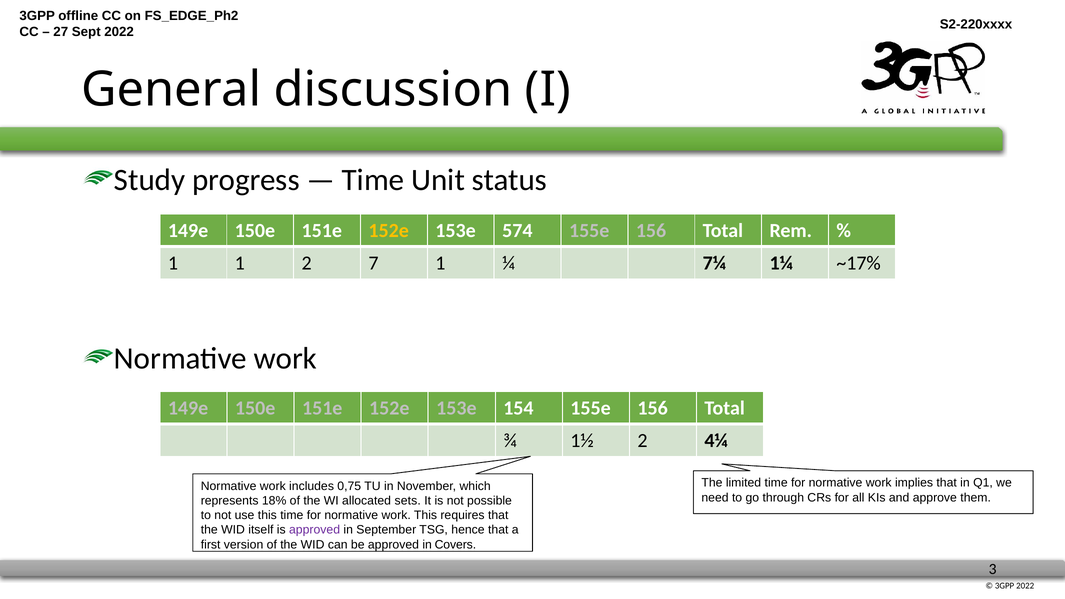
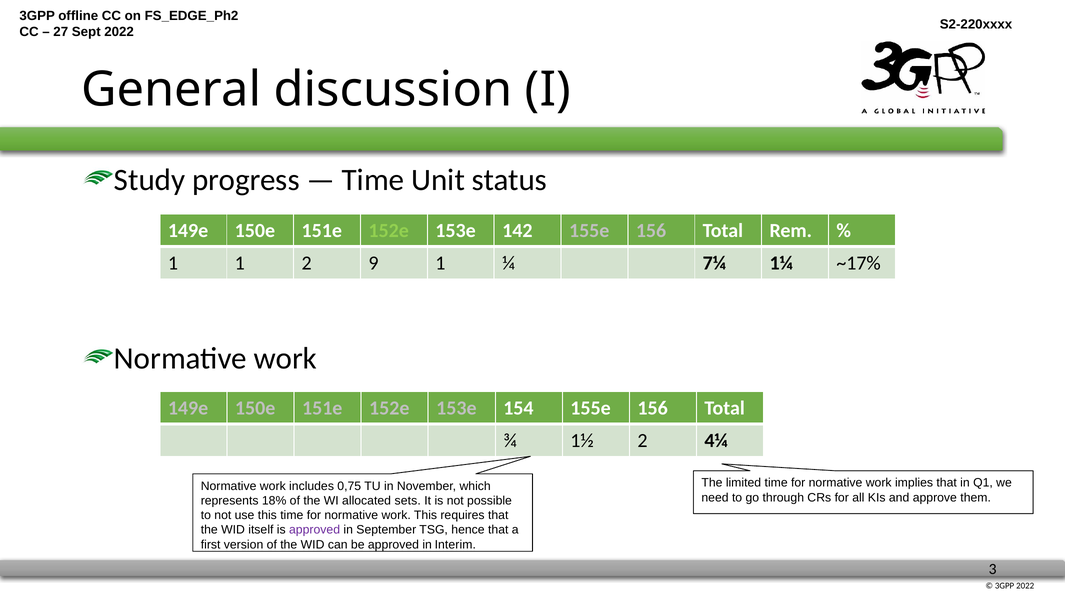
152e at (389, 231) colour: yellow -> light green
574: 574 -> 142
7: 7 -> 9
Covers: Covers -> Interim
